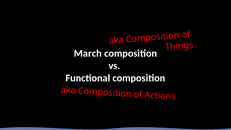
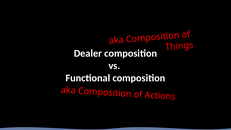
March: March -> Dealer
